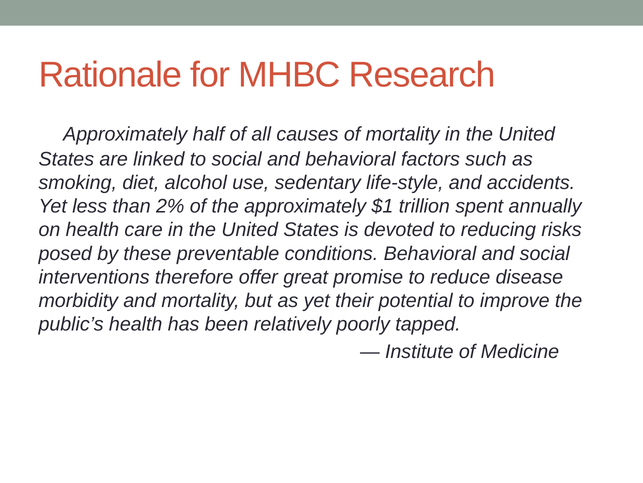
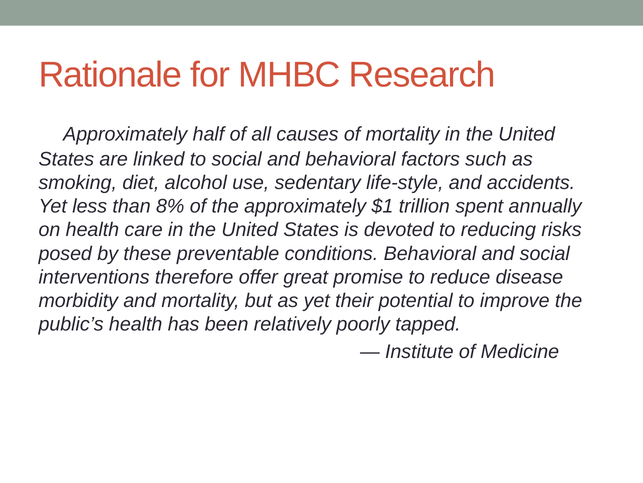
2%: 2% -> 8%
